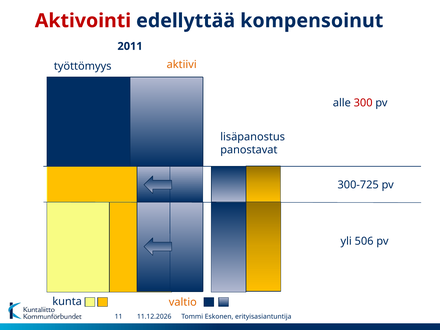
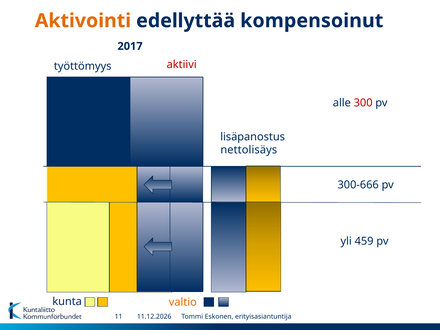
Aktivointi colour: red -> orange
2011: 2011 -> 2017
aktiivi colour: orange -> red
panostavat: panostavat -> nettolisäys
300-725: 300-725 -> 300-666
506: 506 -> 459
